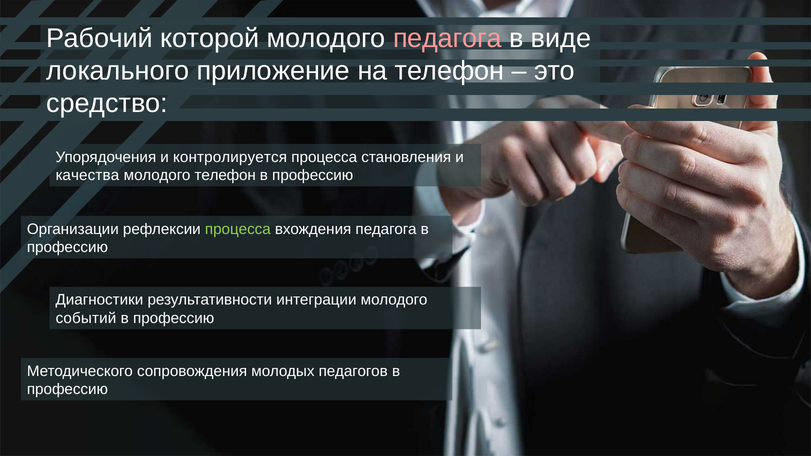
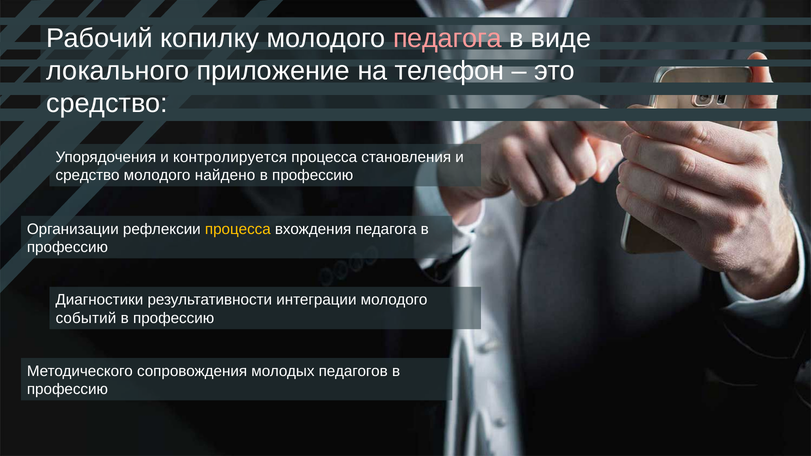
которой: которой -> копилку
качества at (87, 175): качества -> средство
молодого телефон: телефон -> найдено
процесса at (238, 229) colour: light green -> yellow
